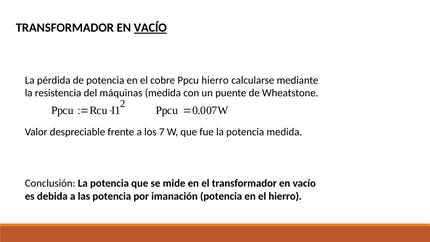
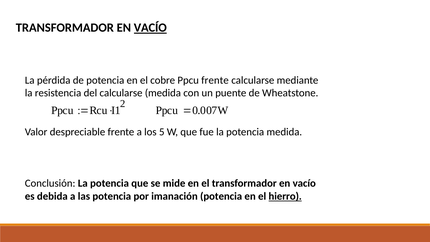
Ppcu hierro: hierro -> frente
del máquinas: máquinas -> calcularse
7: 7 -> 5
hierro at (285, 196) underline: none -> present
